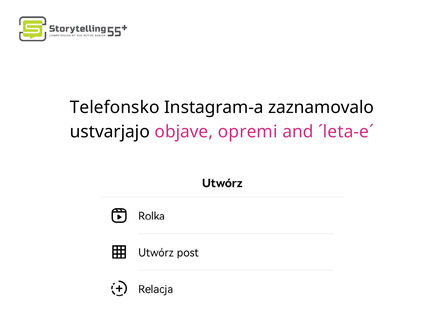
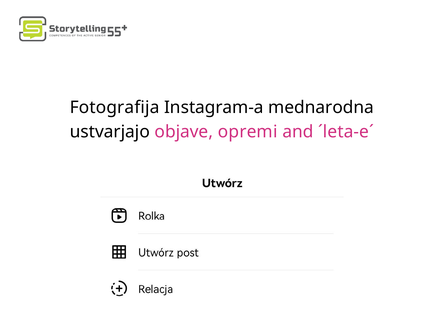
Telefonsko: Telefonsko -> Fotografija
zaznamovalo: zaznamovalo -> mednarodna
